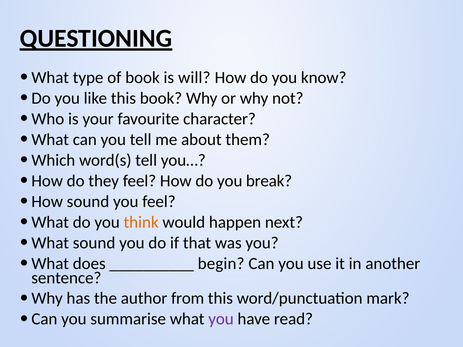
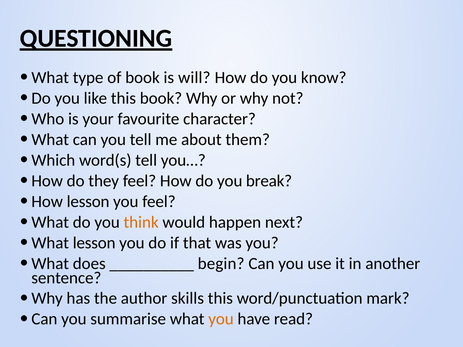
How sound: sound -> lesson
What sound: sound -> lesson
from: from -> skills
you at (221, 319) colour: purple -> orange
